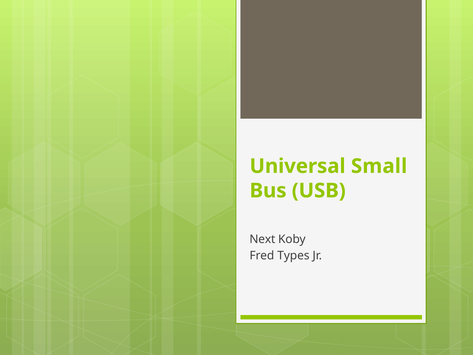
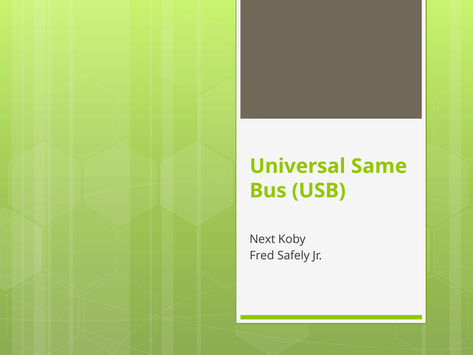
Small: Small -> Same
Types: Types -> Safely
